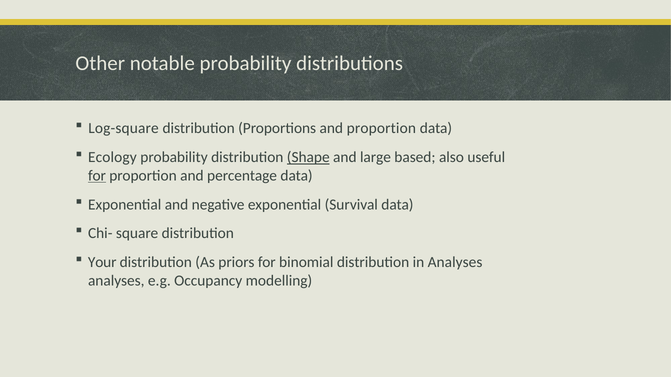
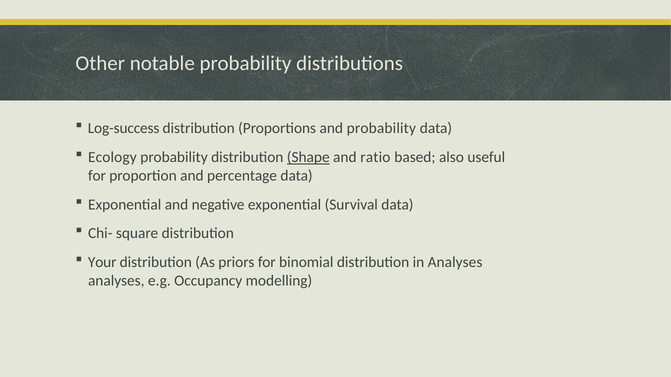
Log-square: Log-square -> Log-success
and proportion: proportion -> probability
large: large -> ratio
for at (97, 176) underline: present -> none
